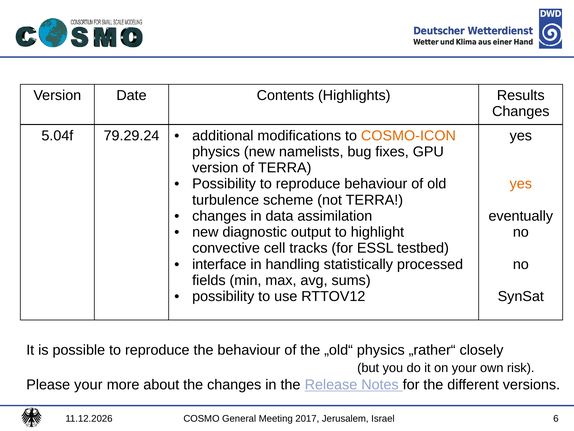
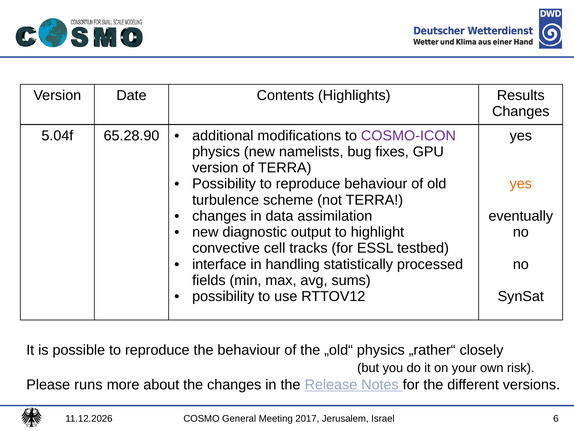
79.29.24: 79.29.24 -> 65.28.90
COSMO-ICON colour: orange -> purple
Please your: your -> runs
